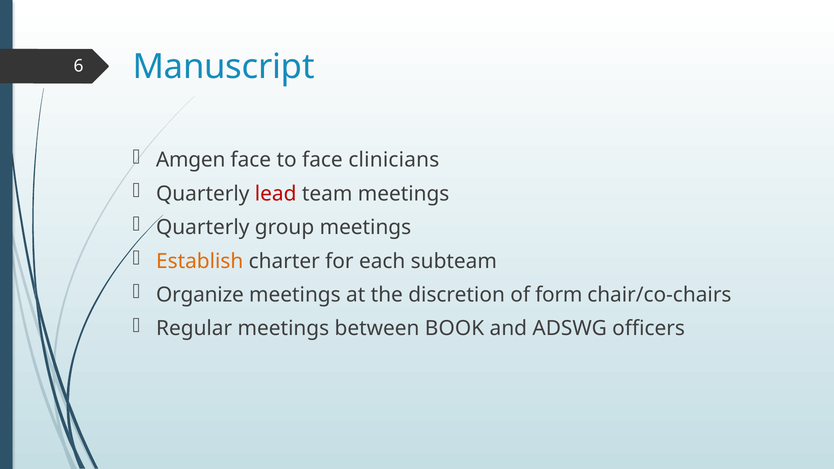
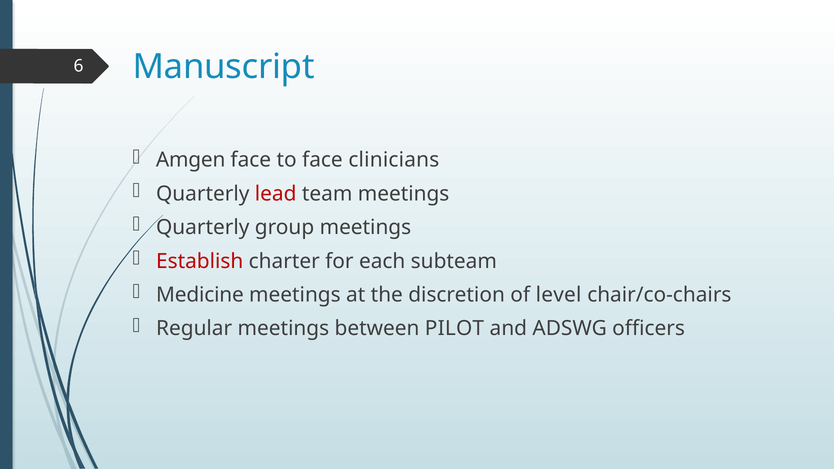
Establish colour: orange -> red
Organize: Organize -> Medicine
form: form -> level
BOOK: BOOK -> PILOT
